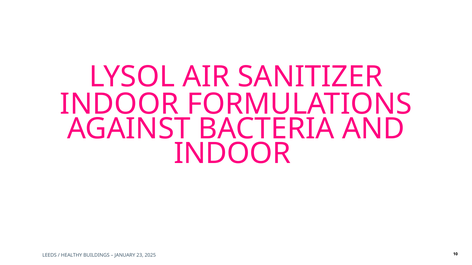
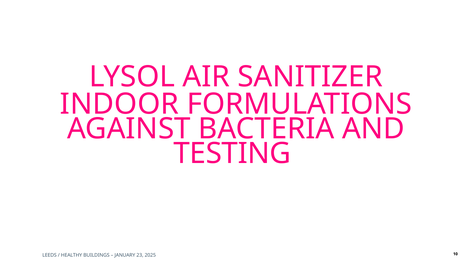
INDOOR at (232, 154): INDOOR -> TESTING
